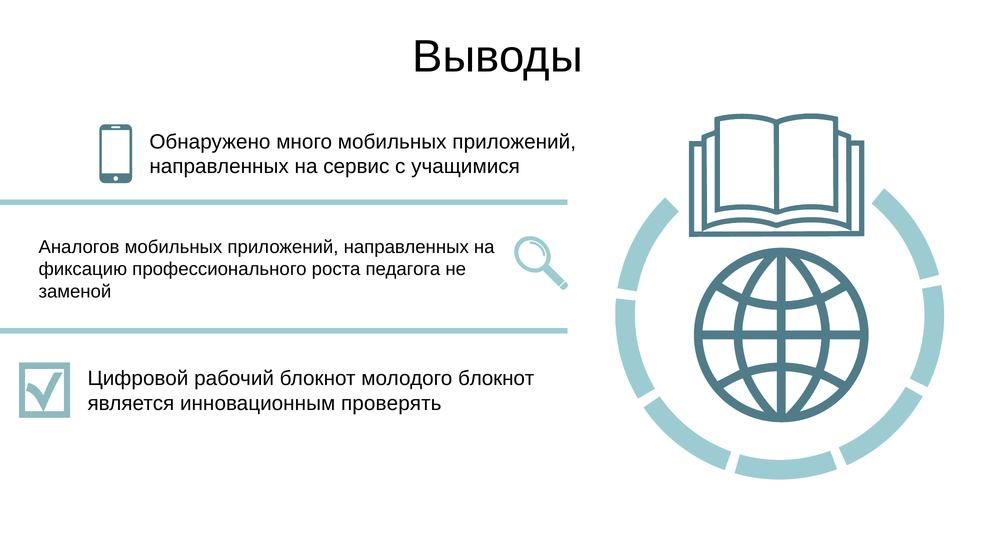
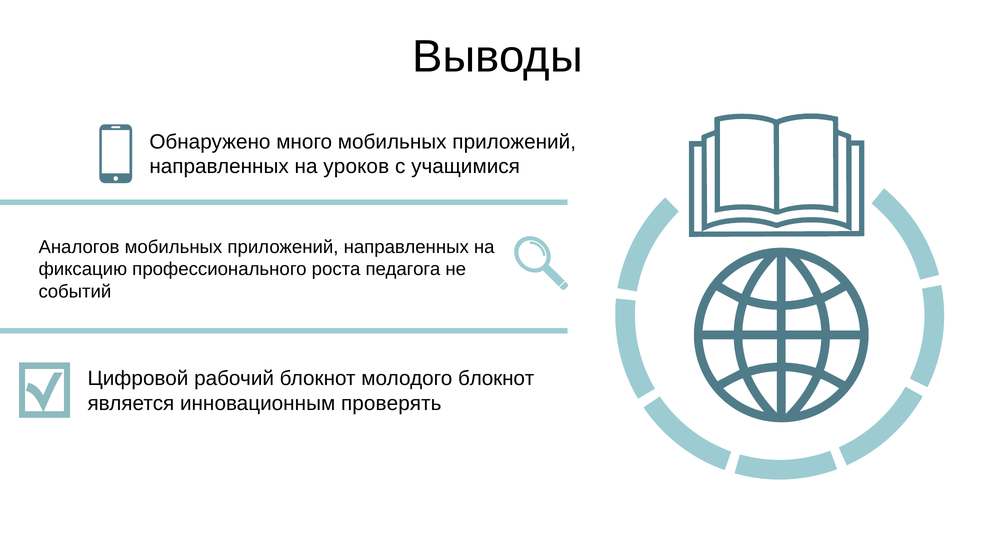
сервис: сервис -> уроков
заменой: заменой -> событий
